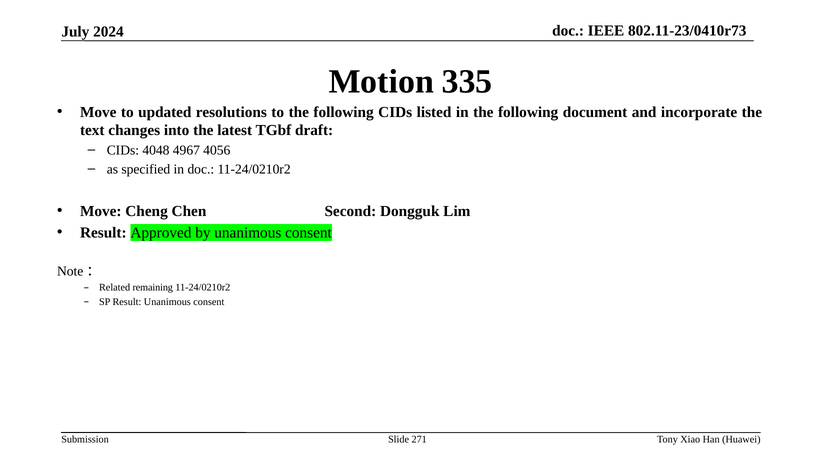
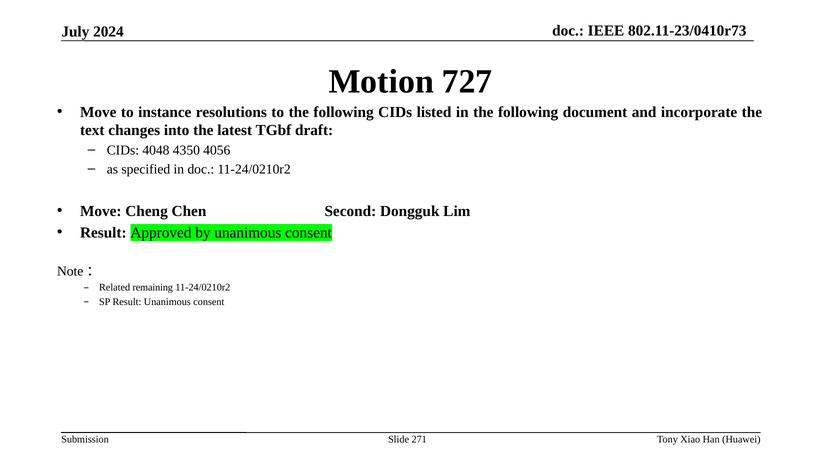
335: 335 -> 727
updated: updated -> instance
4967: 4967 -> 4350
